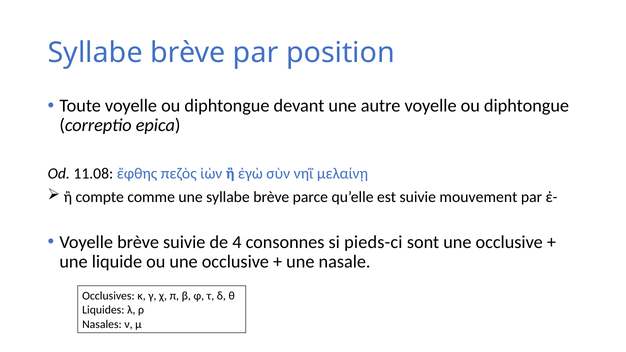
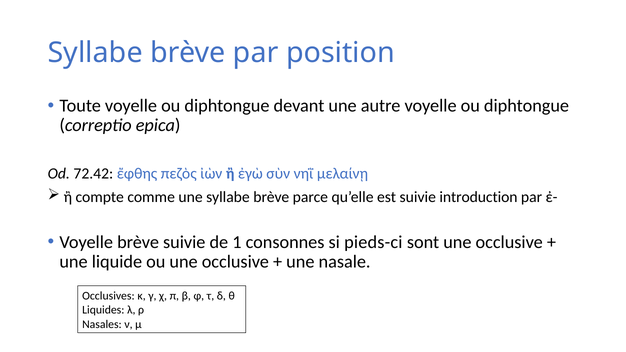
11.08: 11.08 -> 72.42
mouvement: mouvement -> introduction
4: 4 -> 1
